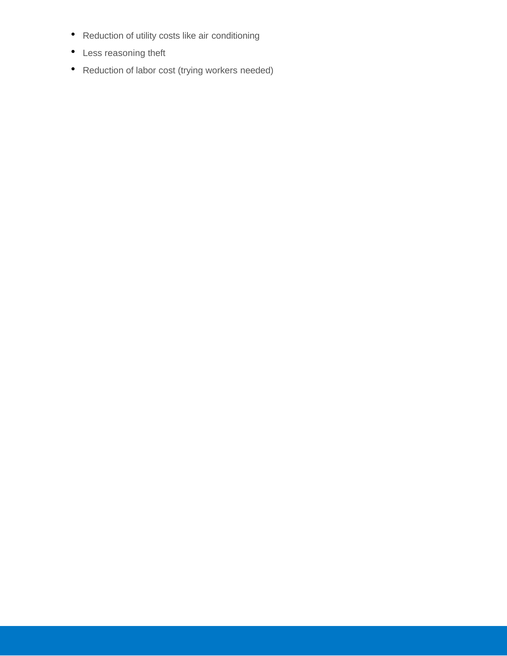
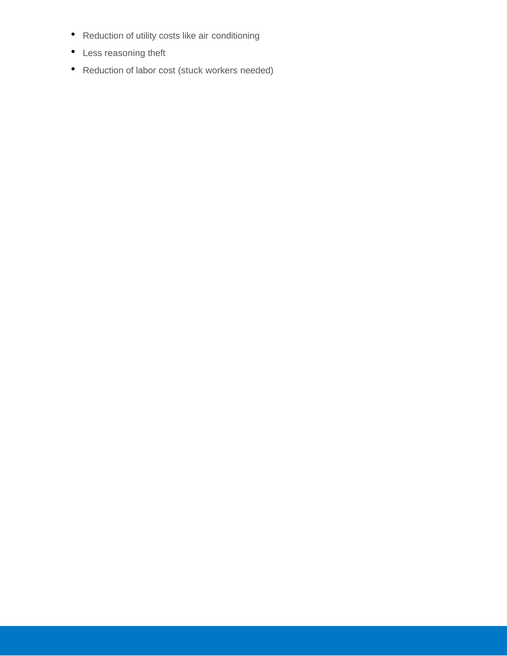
trying: trying -> stuck
